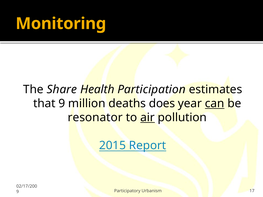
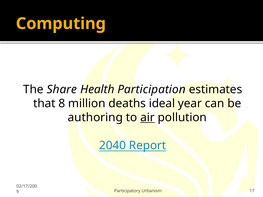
Monitoring: Monitoring -> Computing
that 9: 9 -> 8
does: does -> ideal
can underline: present -> none
resonator: resonator -> authoring
2015: 2015 -> 2040
